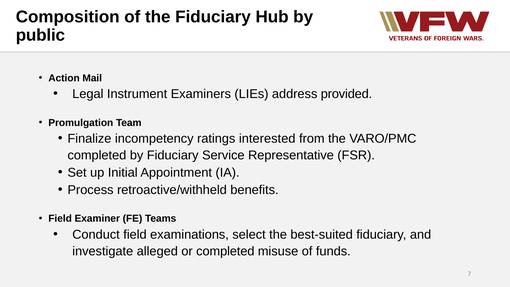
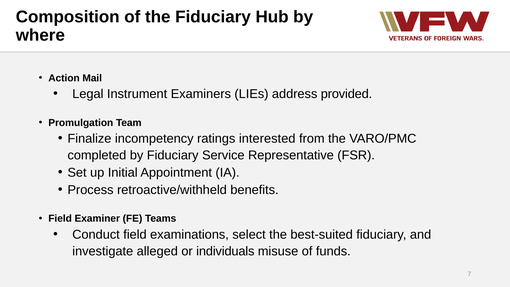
public: public -> where
or completed: completed -> individuals
